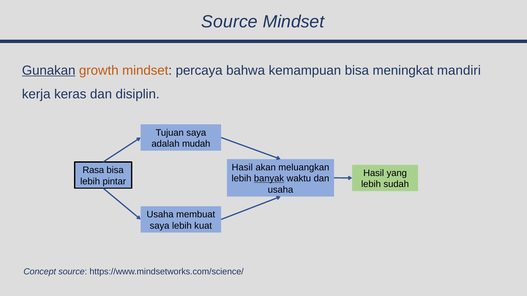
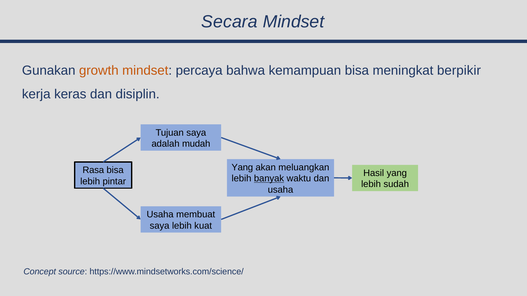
Source at (230, 22): Source -> Secara
Gunakan underline: present -> none
mandiri: mandiri -> berpikir
Hasil at (242, 168): Hasil -> Yang
